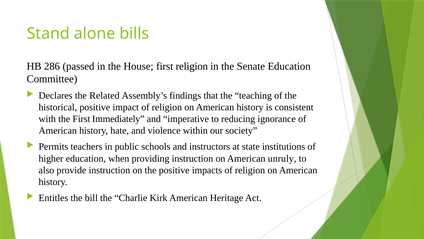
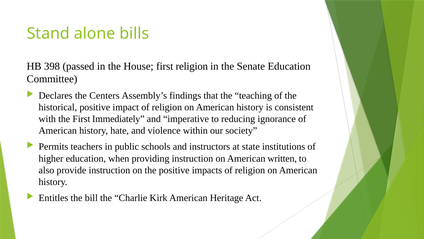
286: 286 -> 398
Related: Related -> Centers
unruly: unruly -> written
